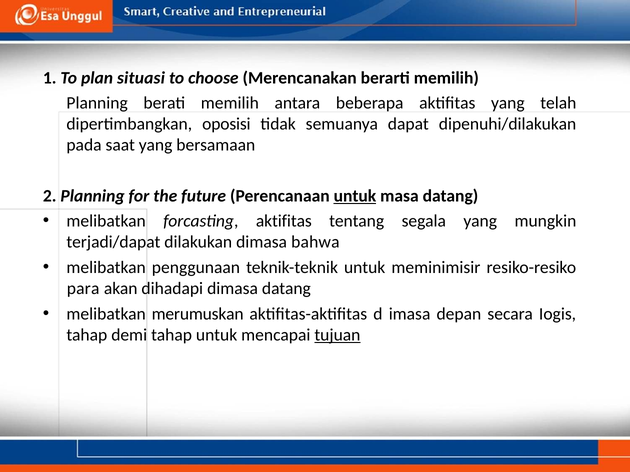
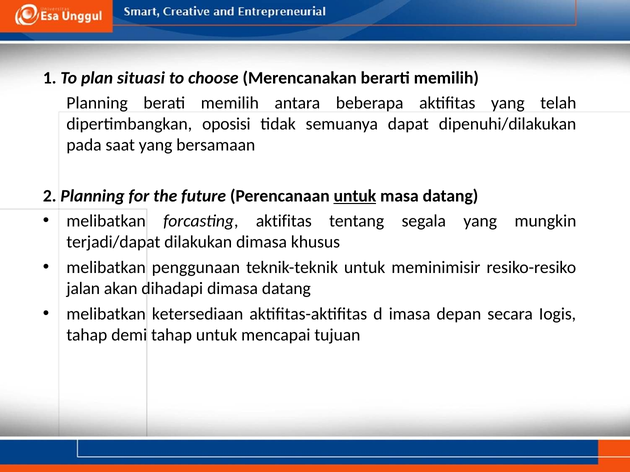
bahwa: bahwa -> khusus
para: para -> jalan
merumuskan: merumuskan -> ketersediaan
tujuan underline: present -> none
